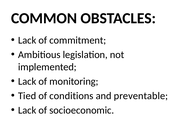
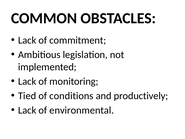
preventable: preventable -> productively
socioeconomic: socioeconomic -> environmental
